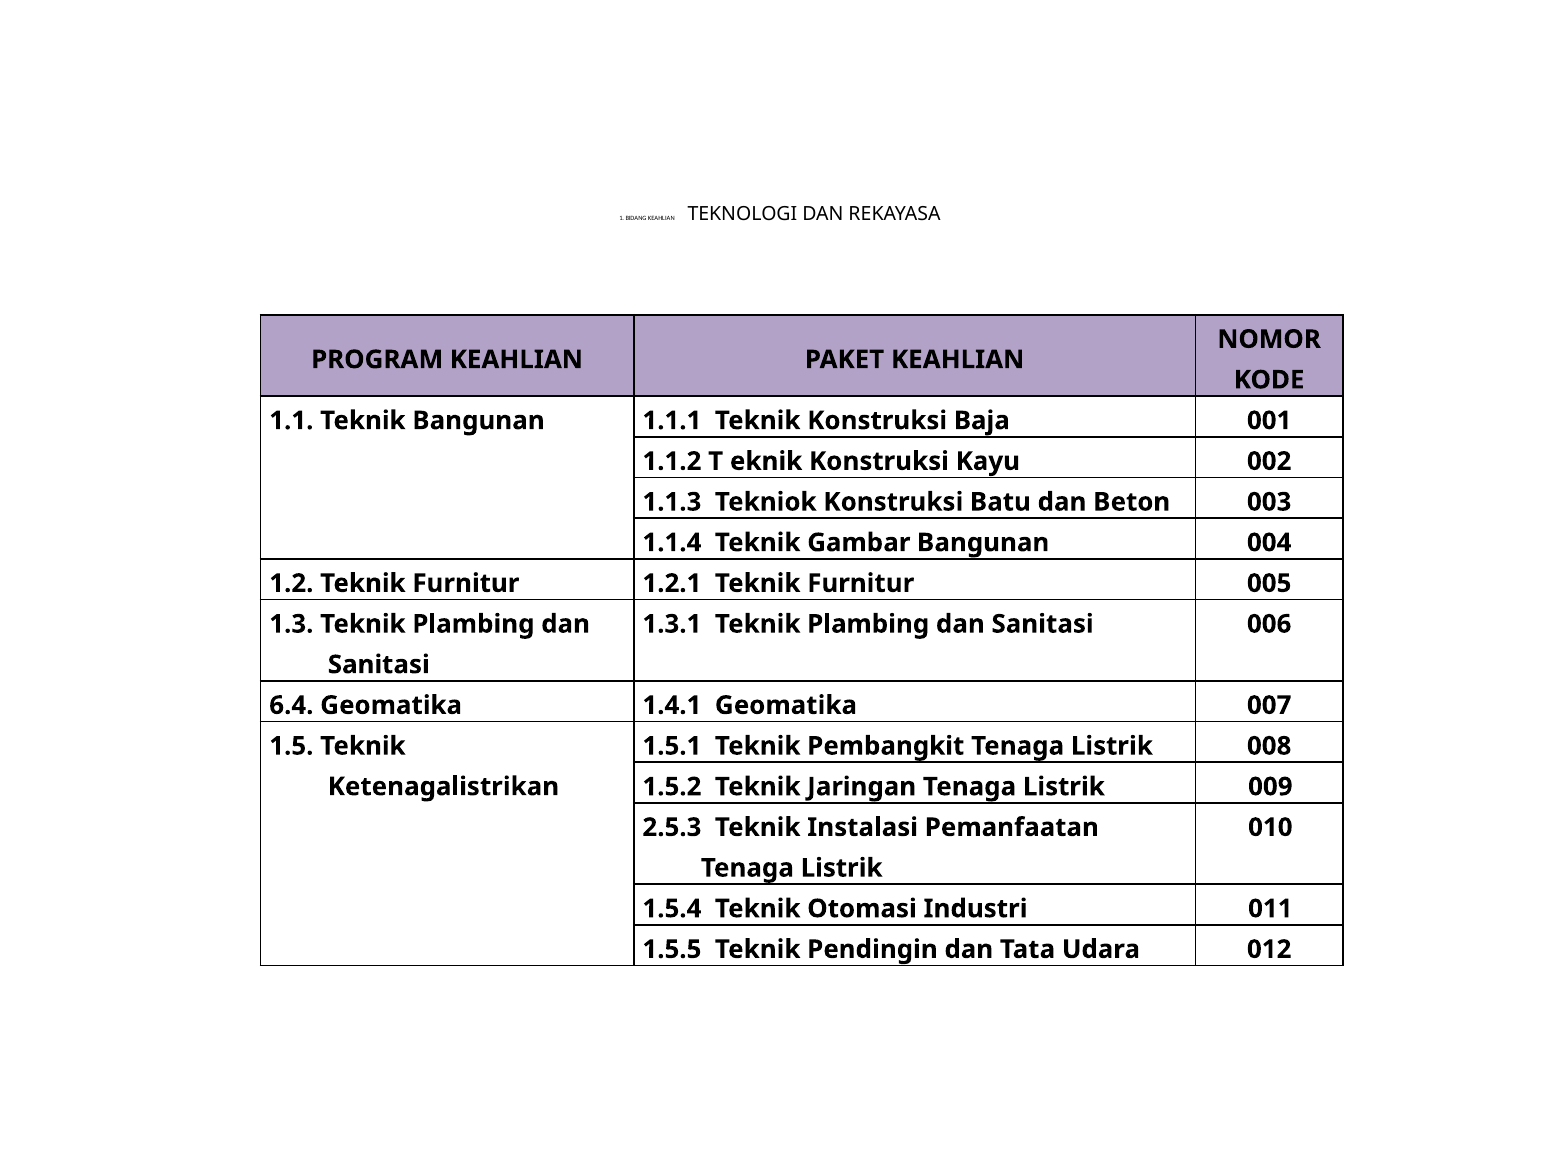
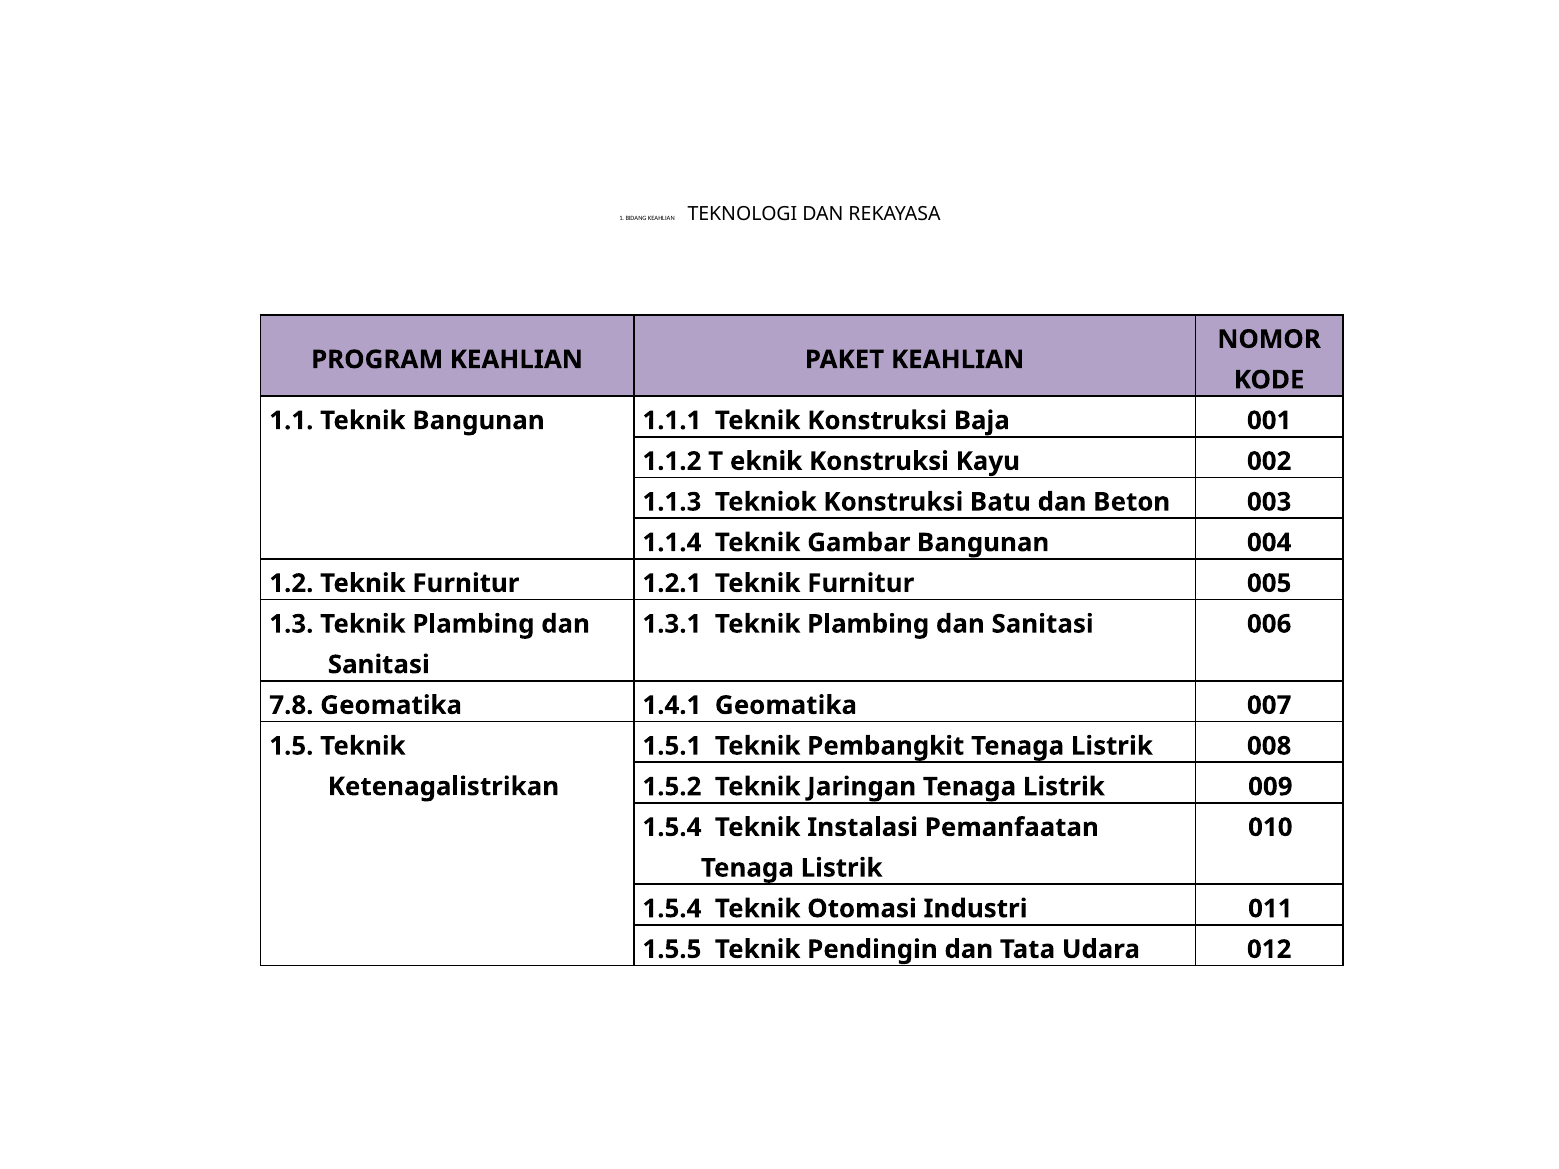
6.4: 6.4 -> 7.8
2.5.3 at (672, 828): 2.5.3 -> 1.5.4
